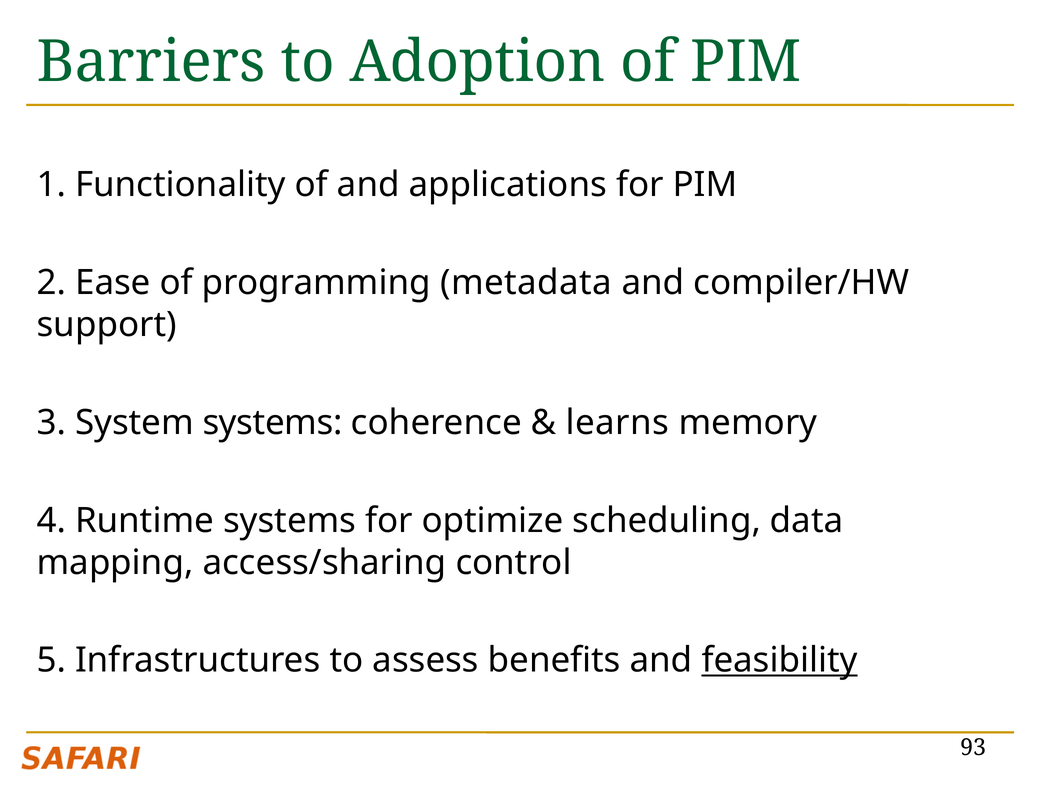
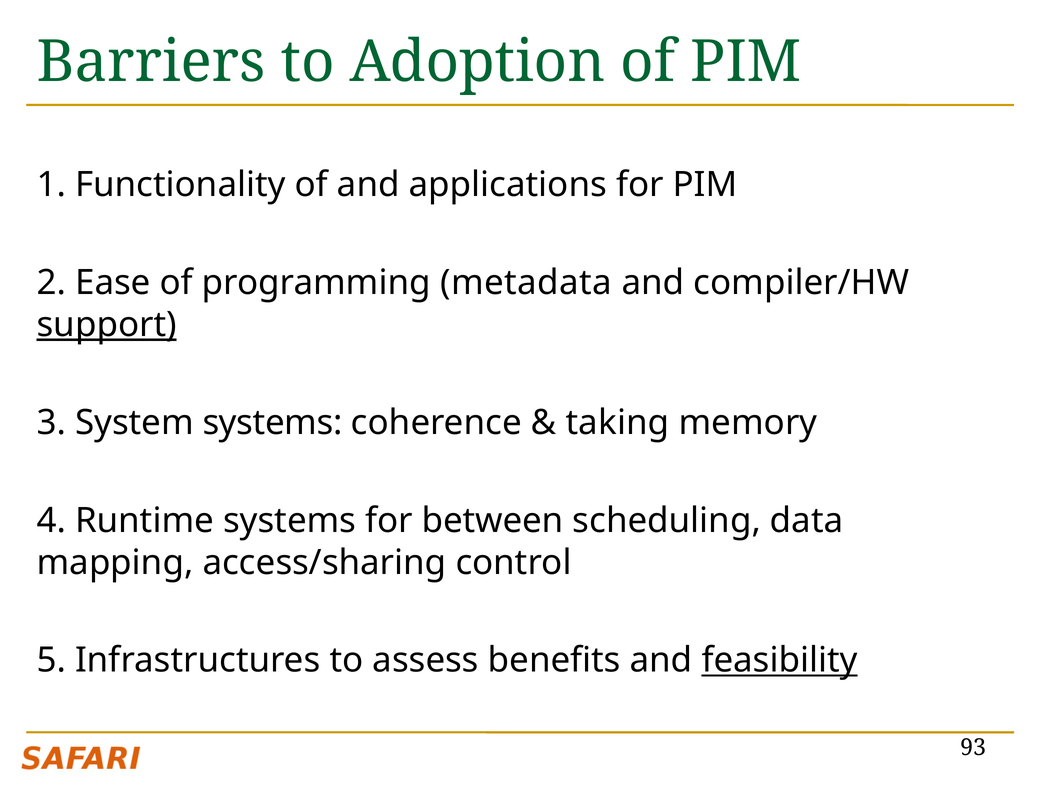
support underline: none -> present
learns: learns -> taking
optimize: optimize -> between
